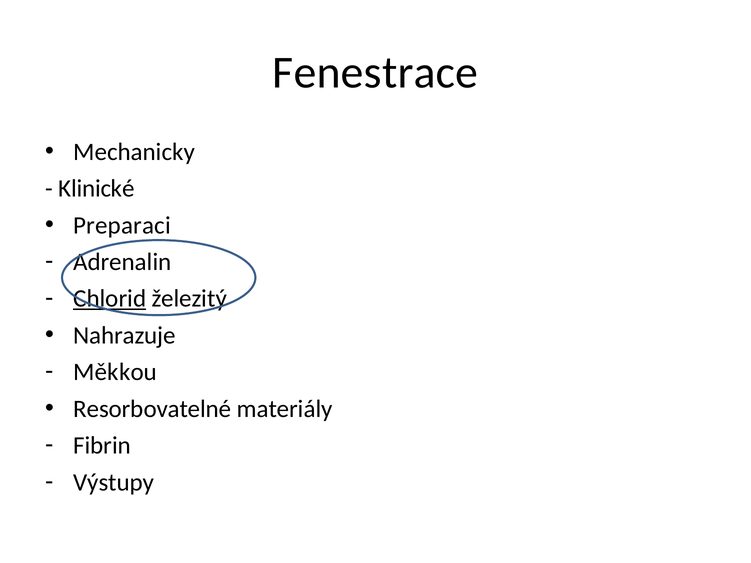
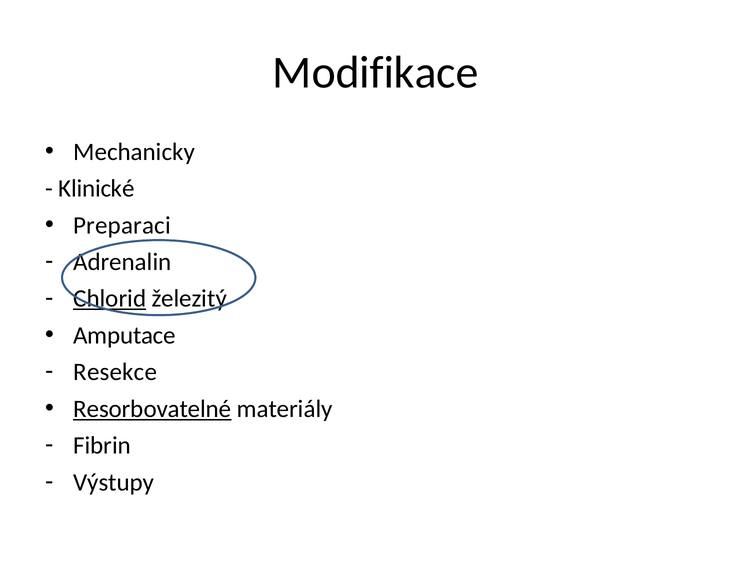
Fenestrace: Fenestrace -> Modifikace
Nahrazuje: Nahrazuje -> Amputace
Měkkou: Měkkou -> Resekce
Resorbovatelné underline: none -> present
